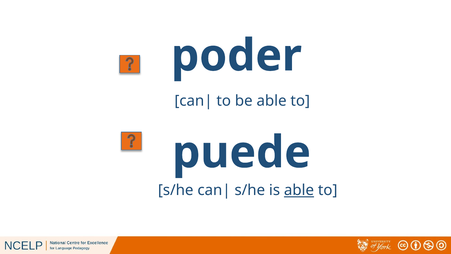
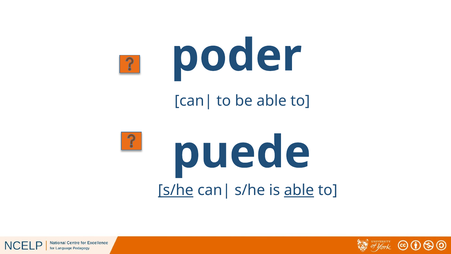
s/he at (176, 190) underline: none -> present
